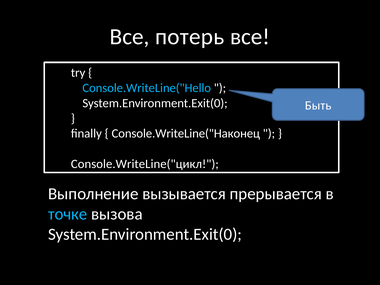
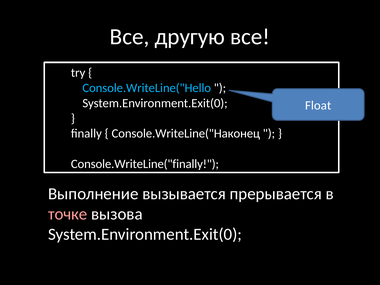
потерь: потерь -> другую
Быть: Быть -> Float
Console.WriteLine("цикл: Console.WriteLine("цикл -> Console.WriteLine("finally
точке colour: light blue -> pink
